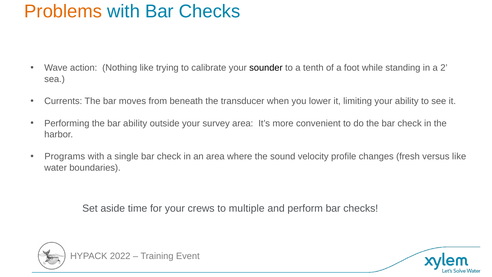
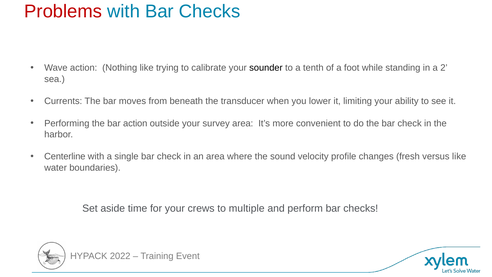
Problems colour: orange -> red
bar ability: ability -> action
Programs: Programs -> Centerline
